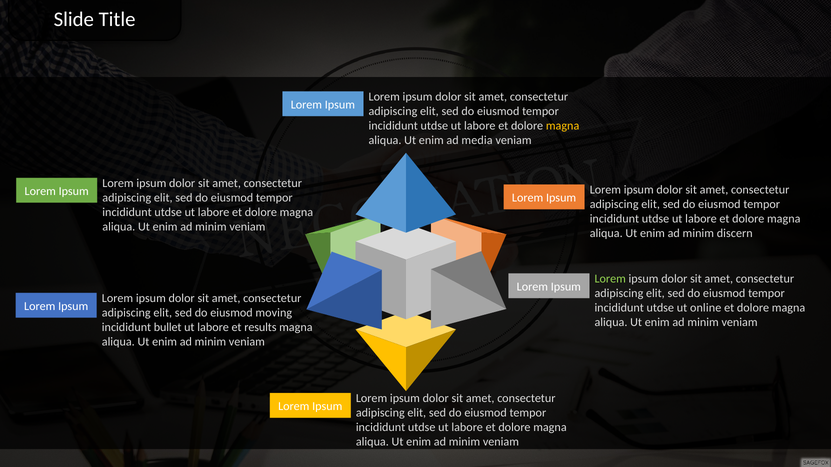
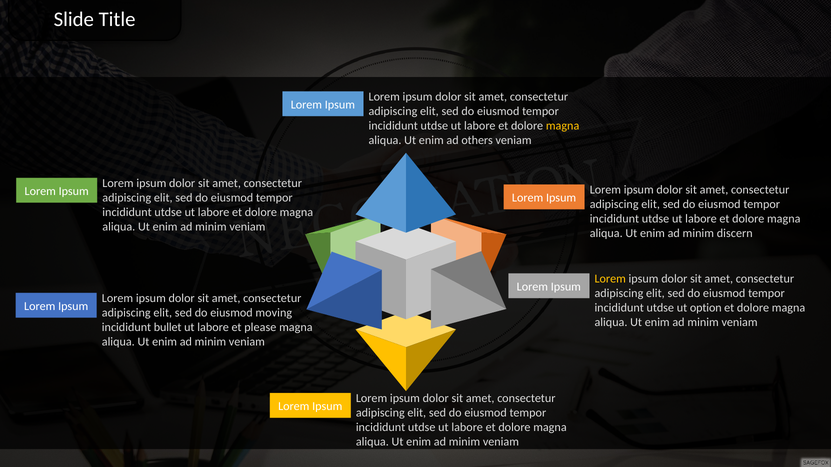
media: media -> others
Lorem at (610, 279) colour: light green -> yellow
online: online -> option
results: results -> please
